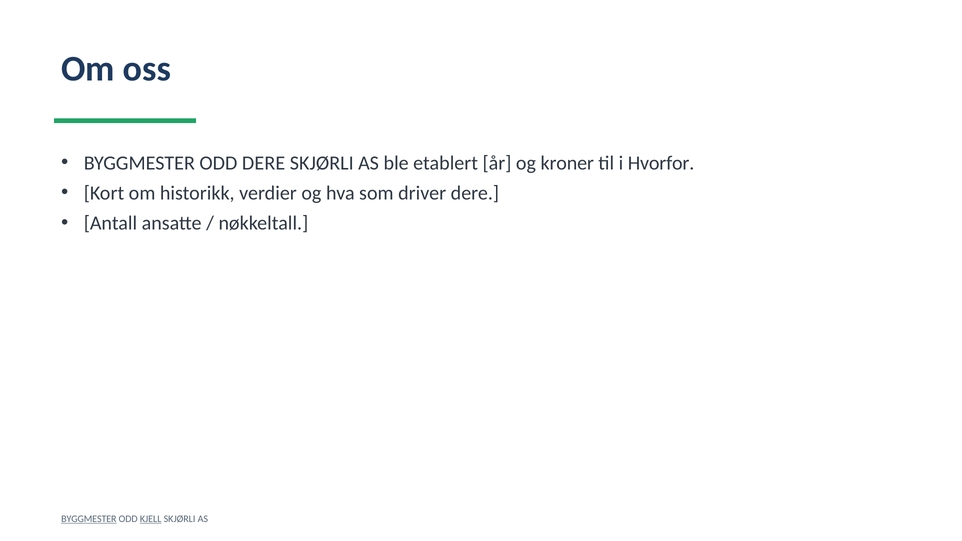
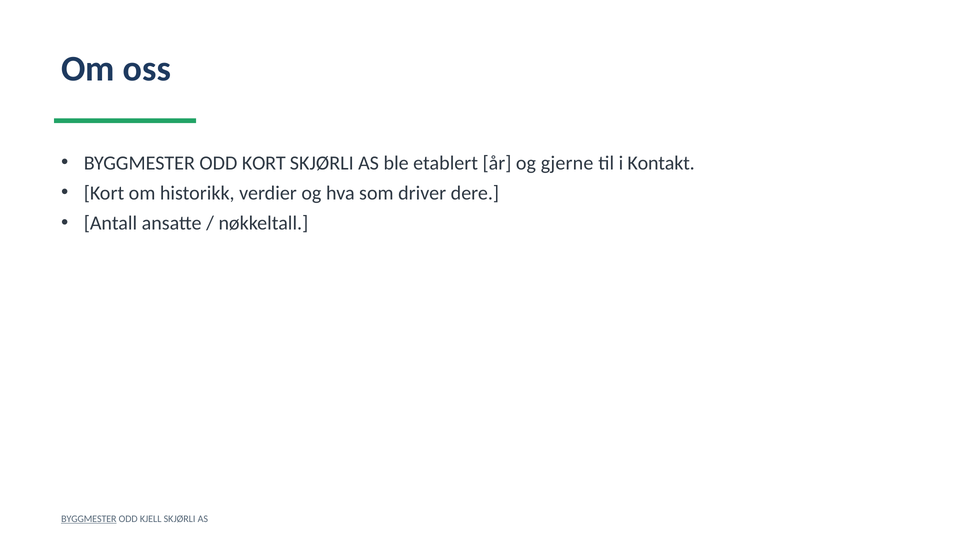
ODD DERE: DERE -> KORT
kroner: kroner -> gjerne
Hvorfor: Hvorfor -> Kontakt
KJELL underline: present -> none
